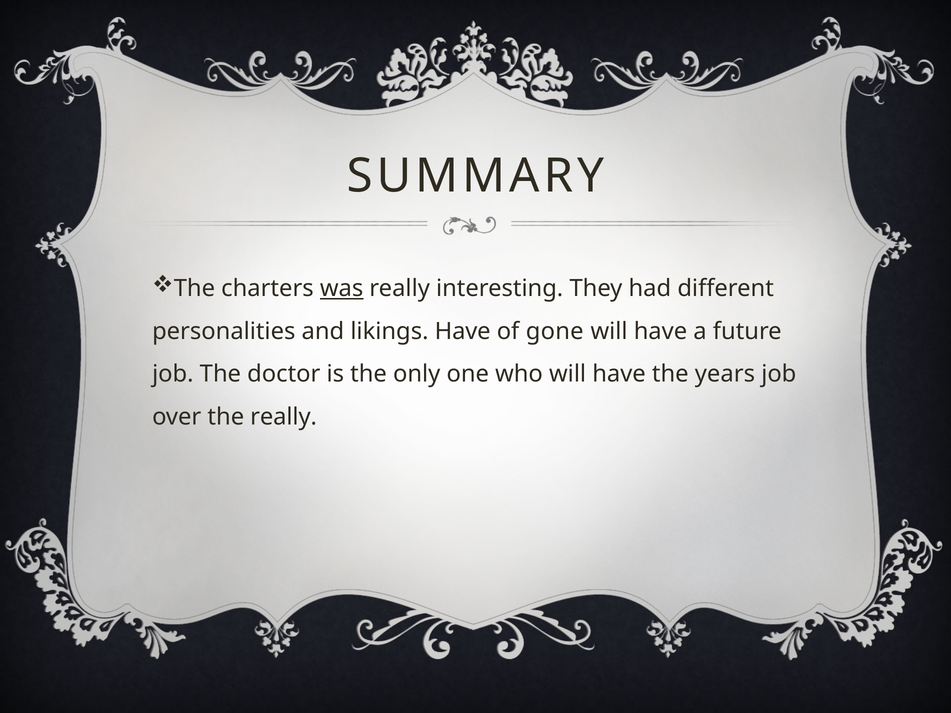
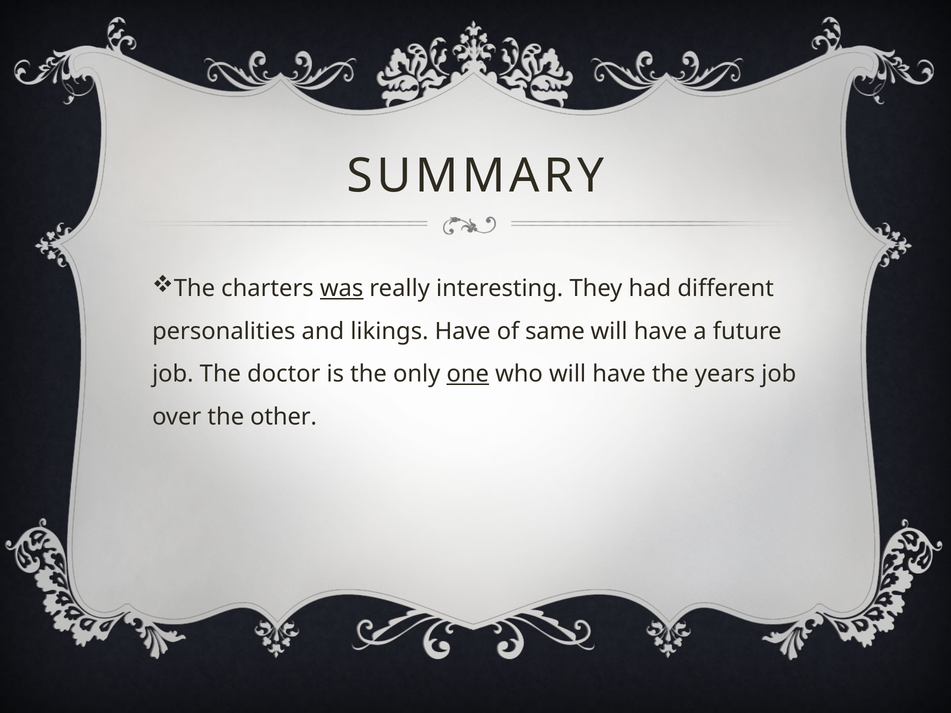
gone: gone -> same
one underline: none -> present
the really: really -> other
